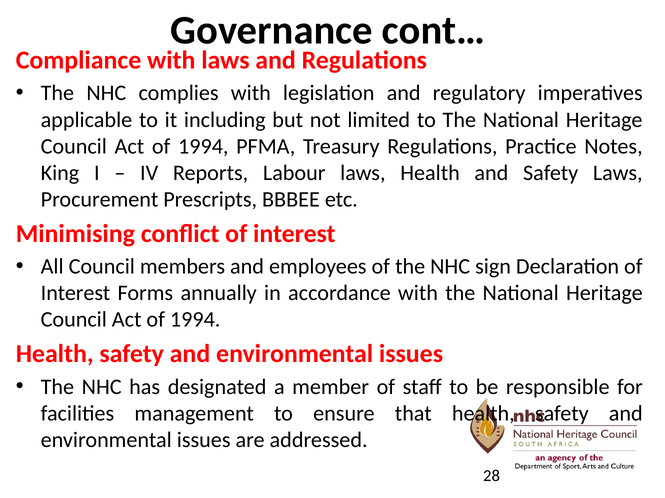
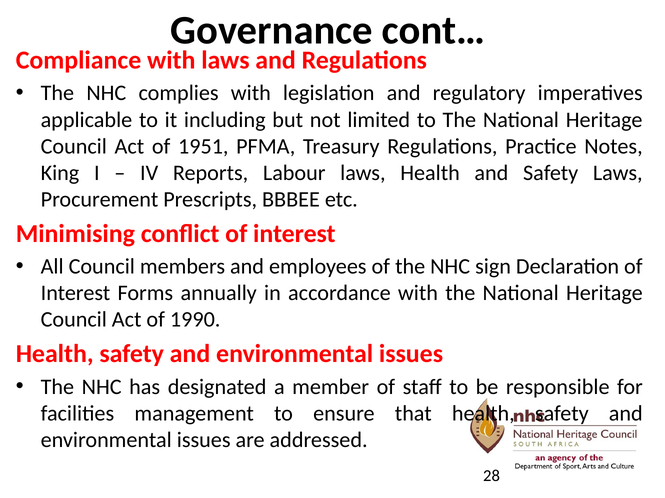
1994 at (203, 146): 1994 -> 1951
1994 at (195, 320): 1994 -> 1990
